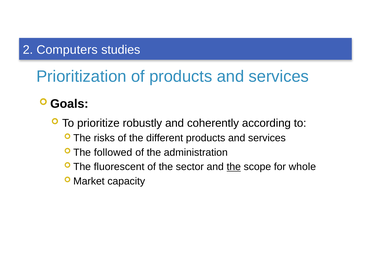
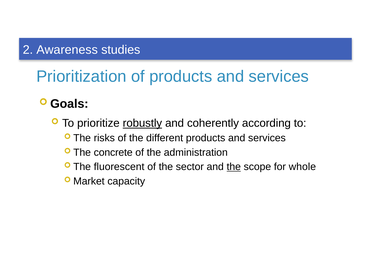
Computers: Computers -> Awareness
robustly underline: none -> present
followed: followed -> concrete
